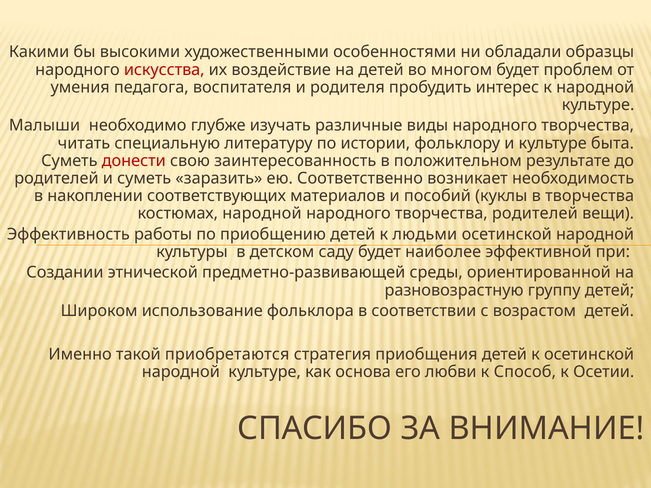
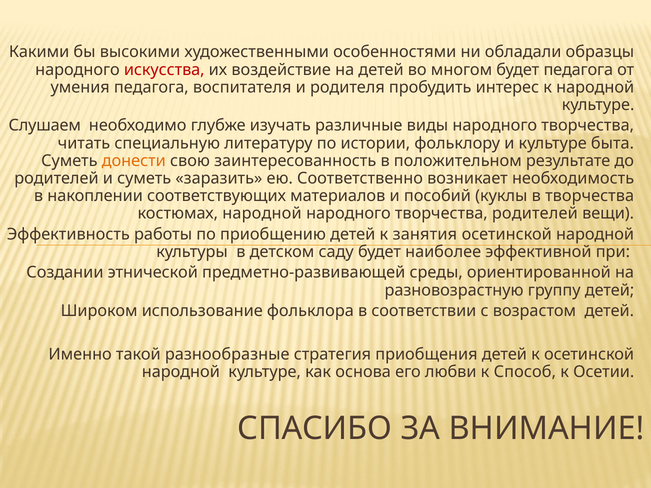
будет проблем: проблем -> педагога
Малыши: Малыши -> Слушаем
донести colour: red -> orange
людьми: людьми -> занятия
приобретаются: приобретаются -> разнообразные
